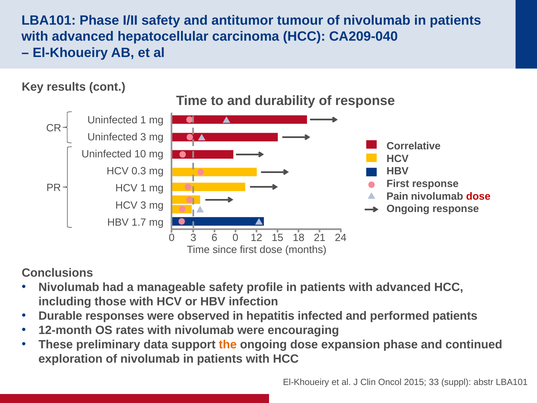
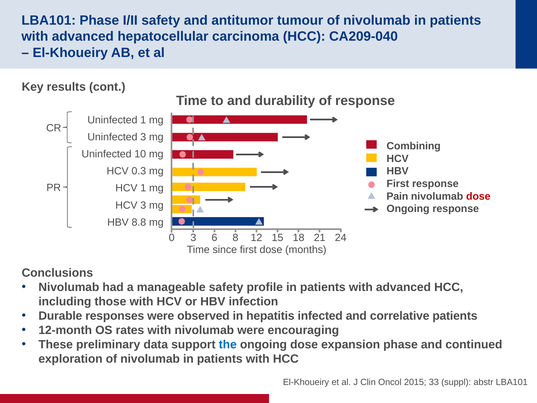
Correlative: Correlative -> Combining
1.7: 1.7 -> 8.8
6 0: 0 -> 8
performed: performed -> correlative
the colour: orange -> blue
